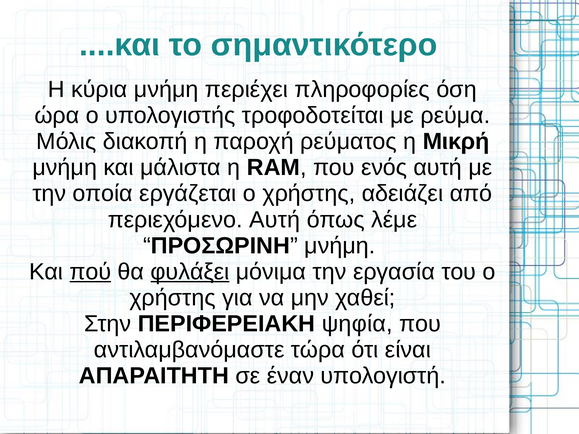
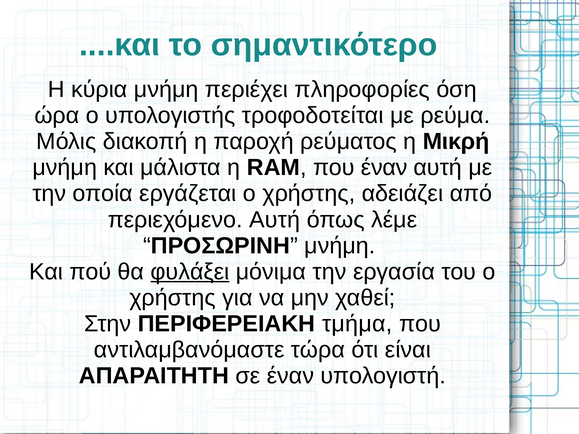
που ενός: ενός -> έναν
πού underline: present -> none
ψηφία: ψηφία -> τμήμα
